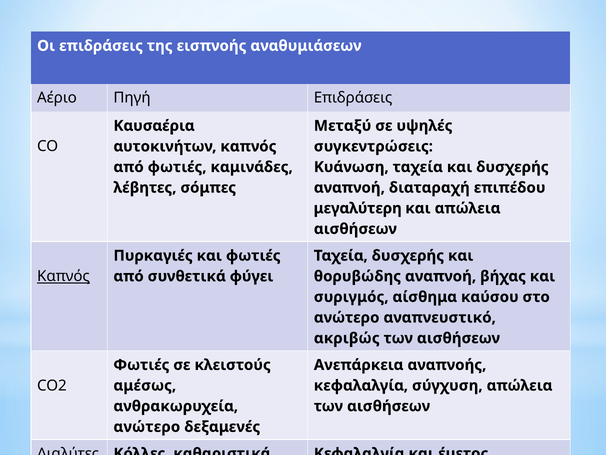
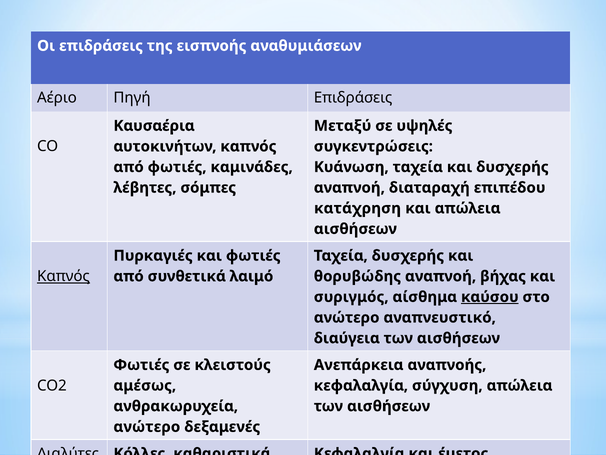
μεγαλύτερη at (358, 208): μεγαλύτερη -> κατάχρηση
φύγει: φύγει -> λαιμό
καύσου underline: none -> present
ακριβώς: ακριβώς -> διαύγεια
